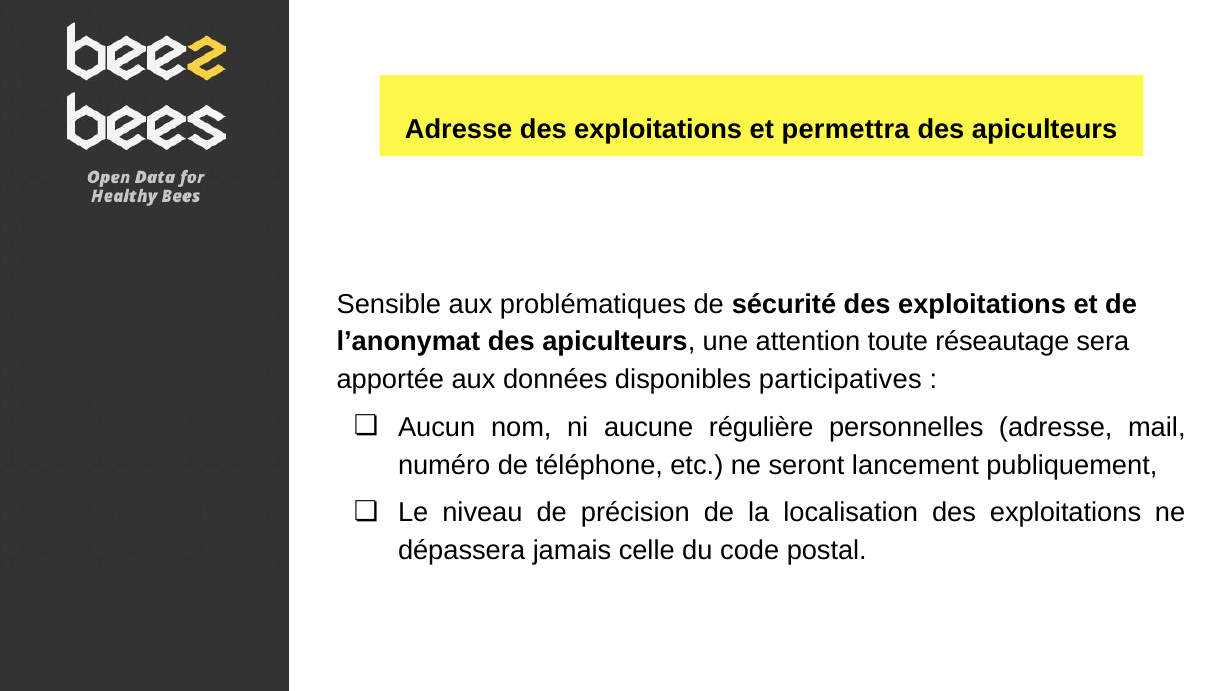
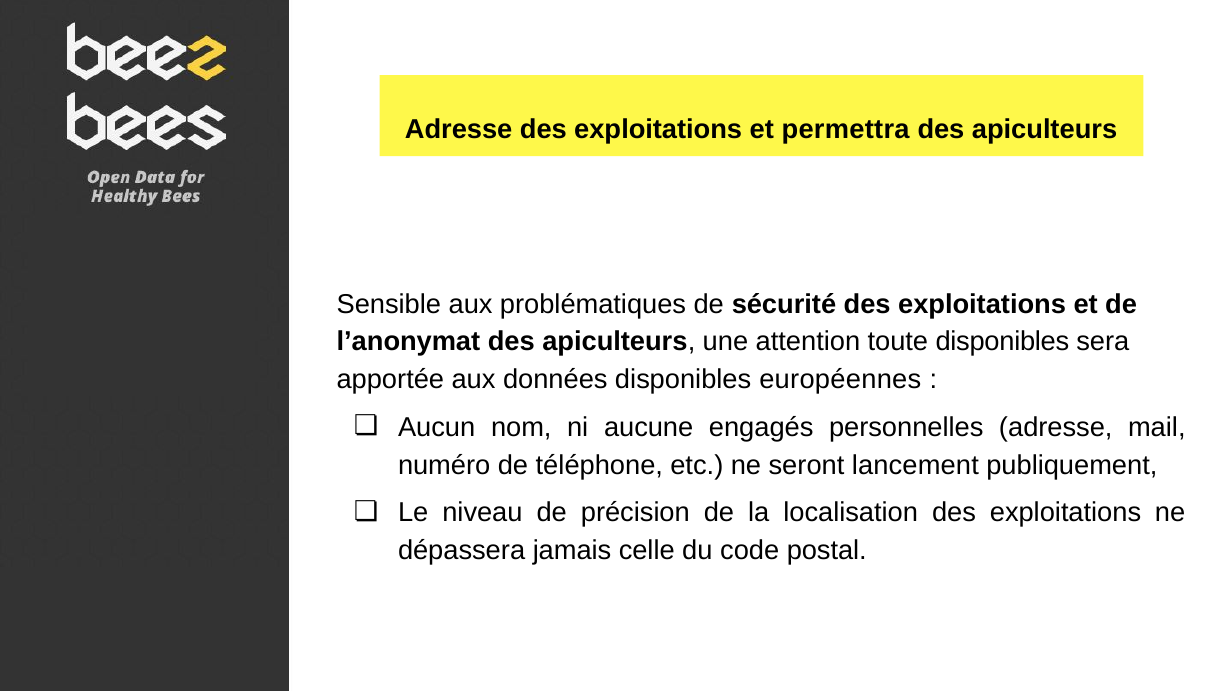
toute réseautage: réseautage -> disponibles
participatives: participatives -> européennes
régulière: régulière -> engagés
